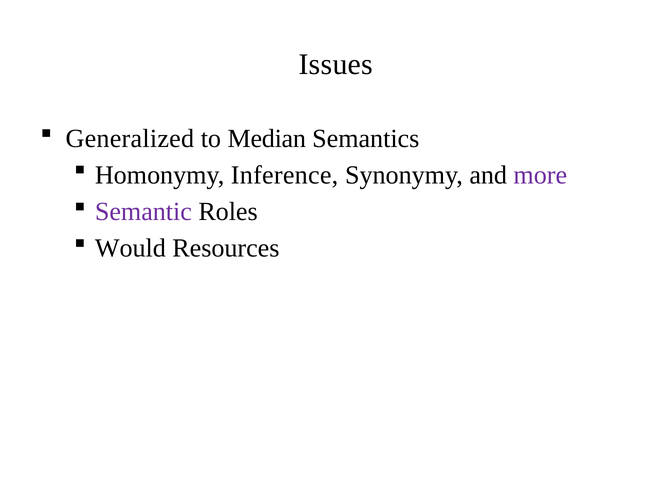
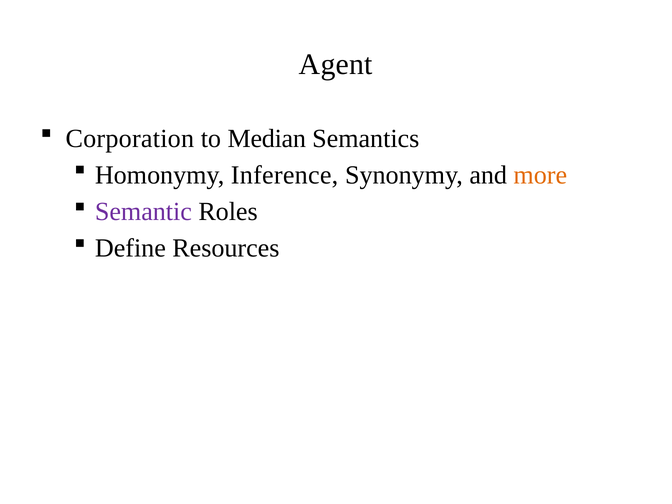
Issues: Issues -> Agent
Generalized: Generalized -> Corporation
more colour: purple -> orange
Would: Would -> Define
